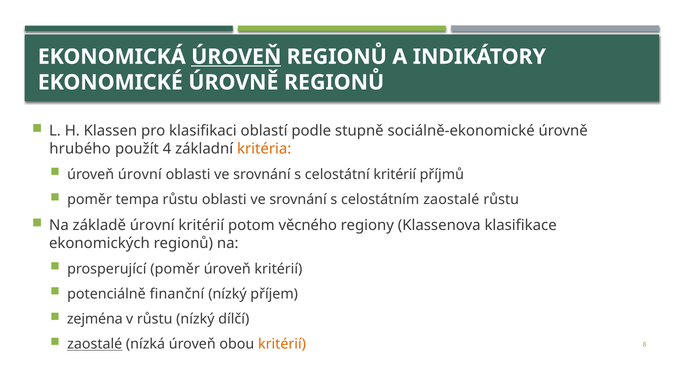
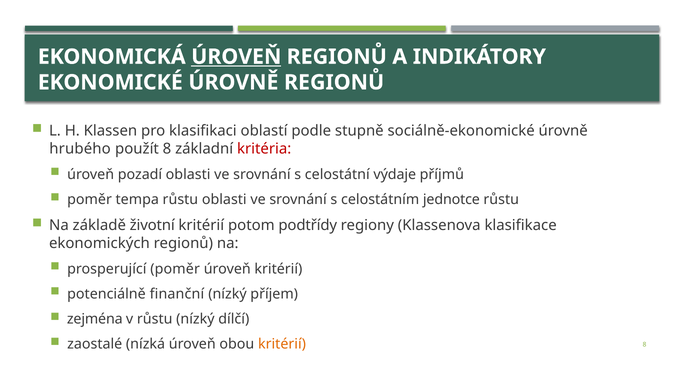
použít 4: 4 -> 8
kritéria colour: orange -> red
úroveň úrovní: úrovní -> pozadí
celostátní kritérií: kritérií -> výdaje
celostátním zaostalé: zaostalé -> jednotce
základě úrovní: úrovní -> životní
věcného: věcného -> podtřídy
zaostalé at (95, 344) underline: present -> none
